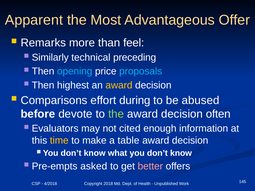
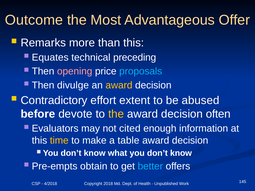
Apparent: Apparent -> Outcome
than feel: feel -> this
Similarly: Similarly -> Equates
opening colour: light blue -> pink
highest: highest -> divulge
Comparisons: Comparisons -> Contradictory
during: during -> extent
the at (116, 114) colour: light green -> yellow
asked: asked -> obtain
better colour: pink -> light blue
